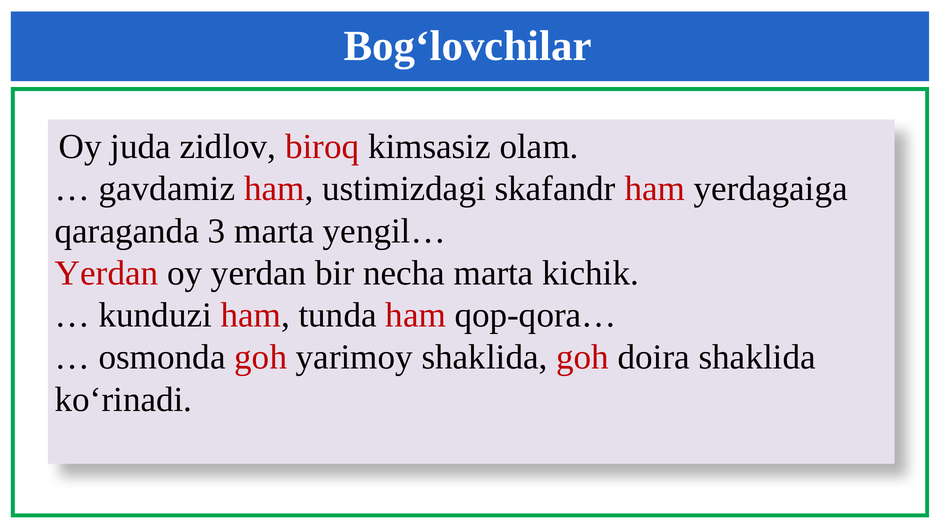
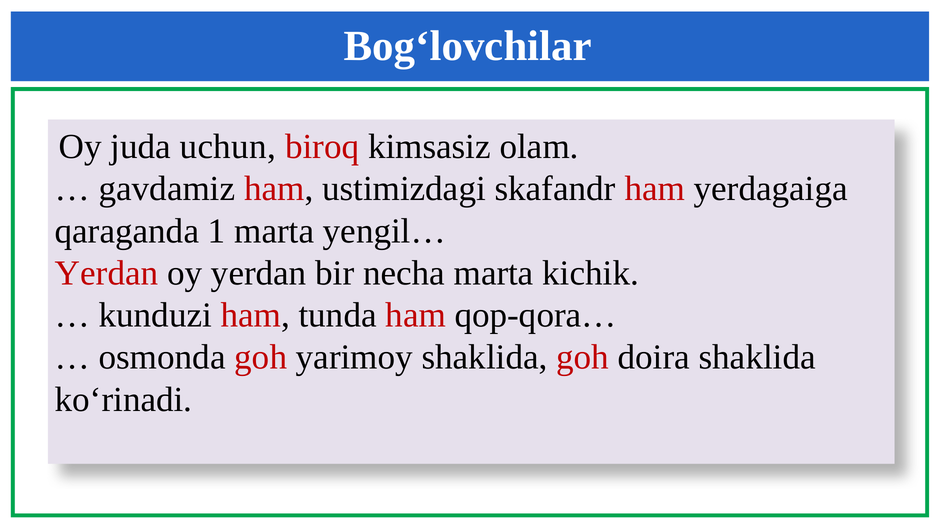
zidlov: zidlov -> uchun
3: 3 -> 1
